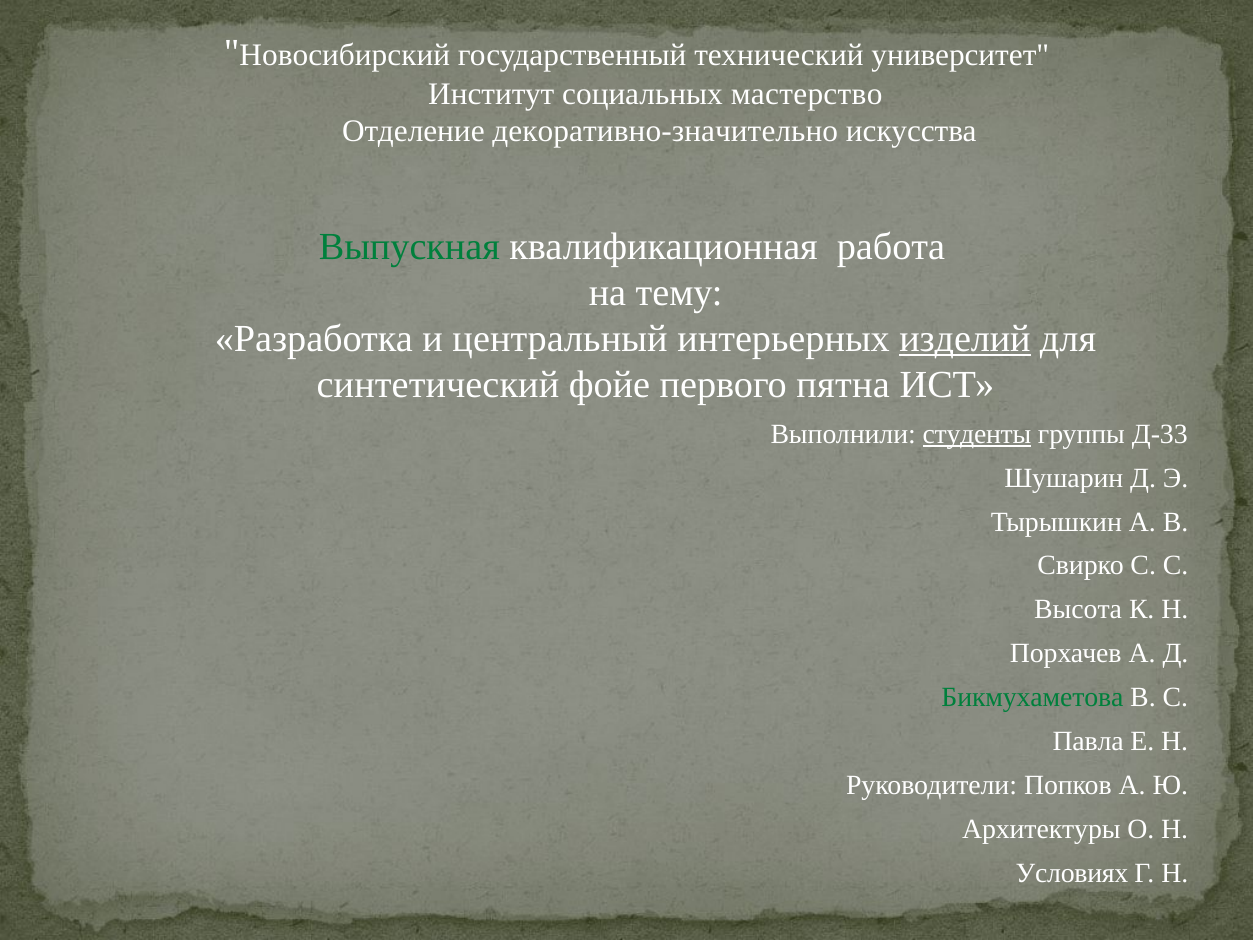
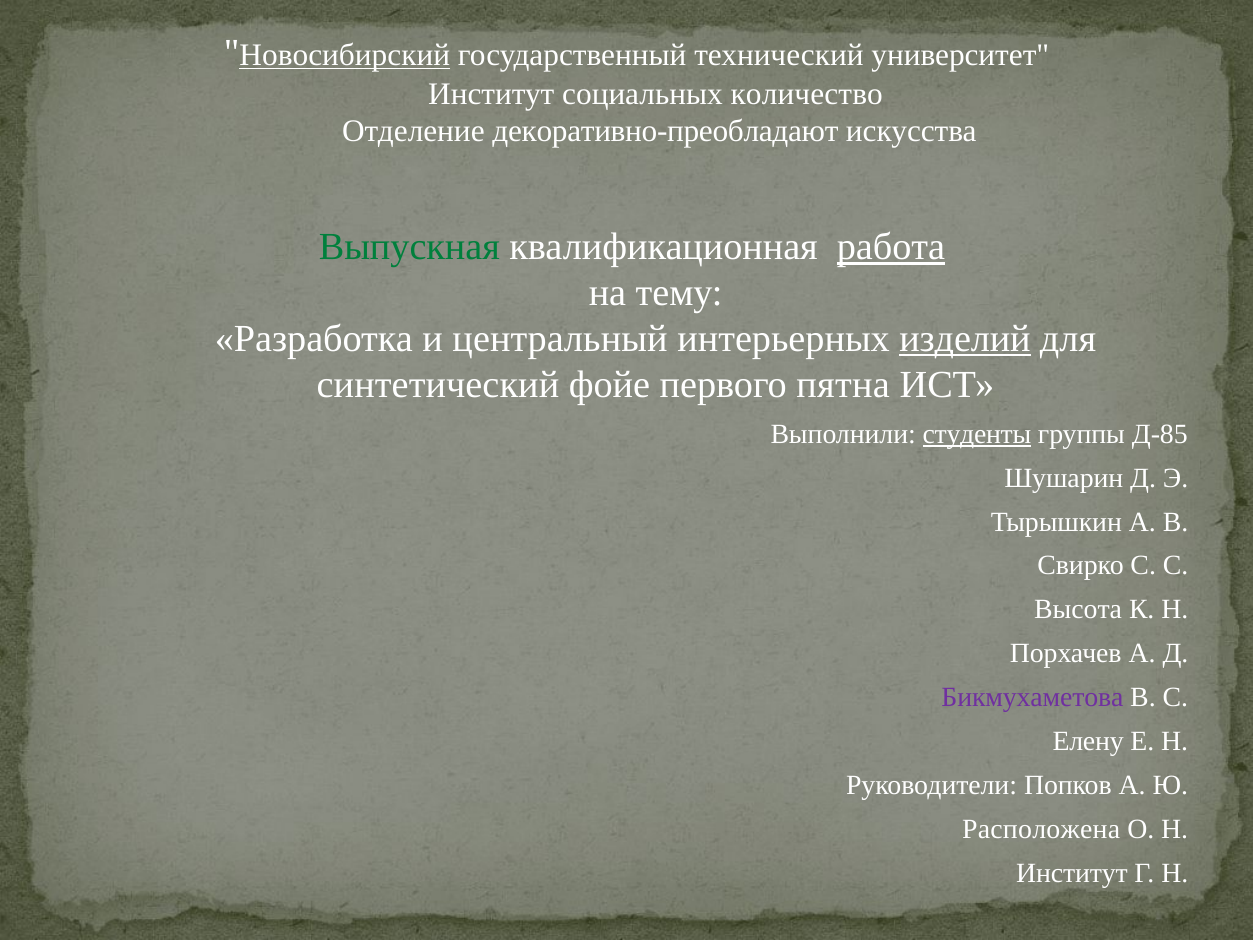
Новосибирский underline: none -> present
мастерство: мастерство -> количество
декоративно-значительно: декоративно-значительно -> декоративно-преобладают
работа underline: none -> present
Д-33: Д-33 -> Д-85
Бикмухаметова colour: green -> purple
Павла: Павла -> Елену
Архитектуры: Архитектуры -> Расположена
Условиях at (1072, 873): Условиях -> Институт
